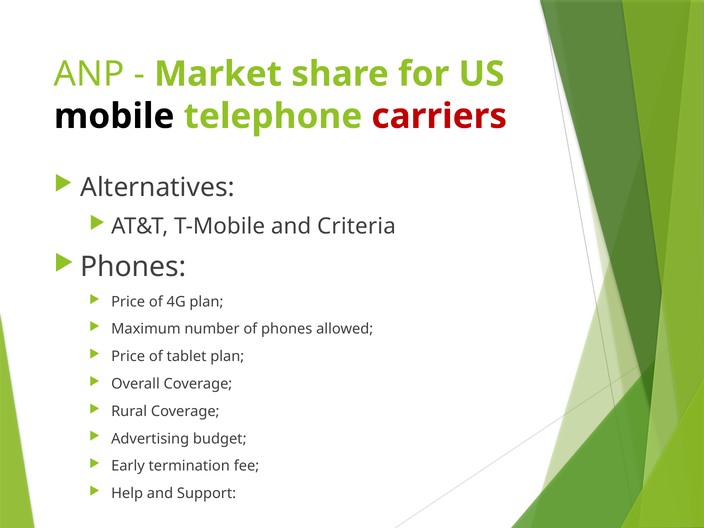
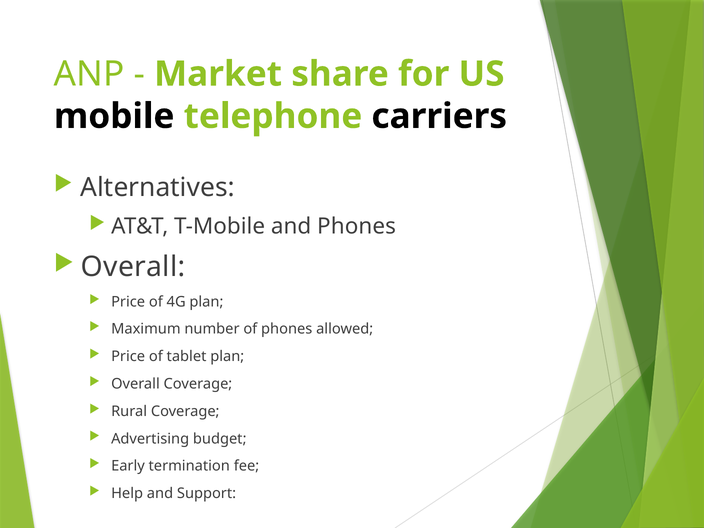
carriers colour: red -> black
and Criteria: Criteria -> Phones
Phones at (133, 267): Phones -> Overall
